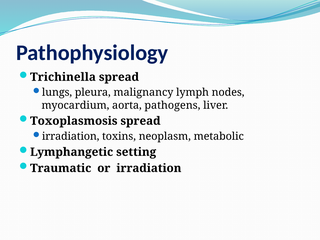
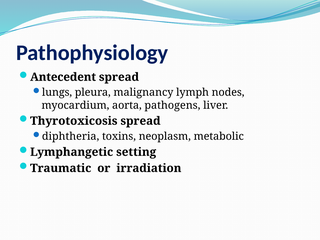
Trichinella: Trichinella -> Antecedent
Toxoplasmosis: Toxoplasmosis -> Thyrotoxicosis
irradiation at (71, 136): irradiation -> diphtheria
